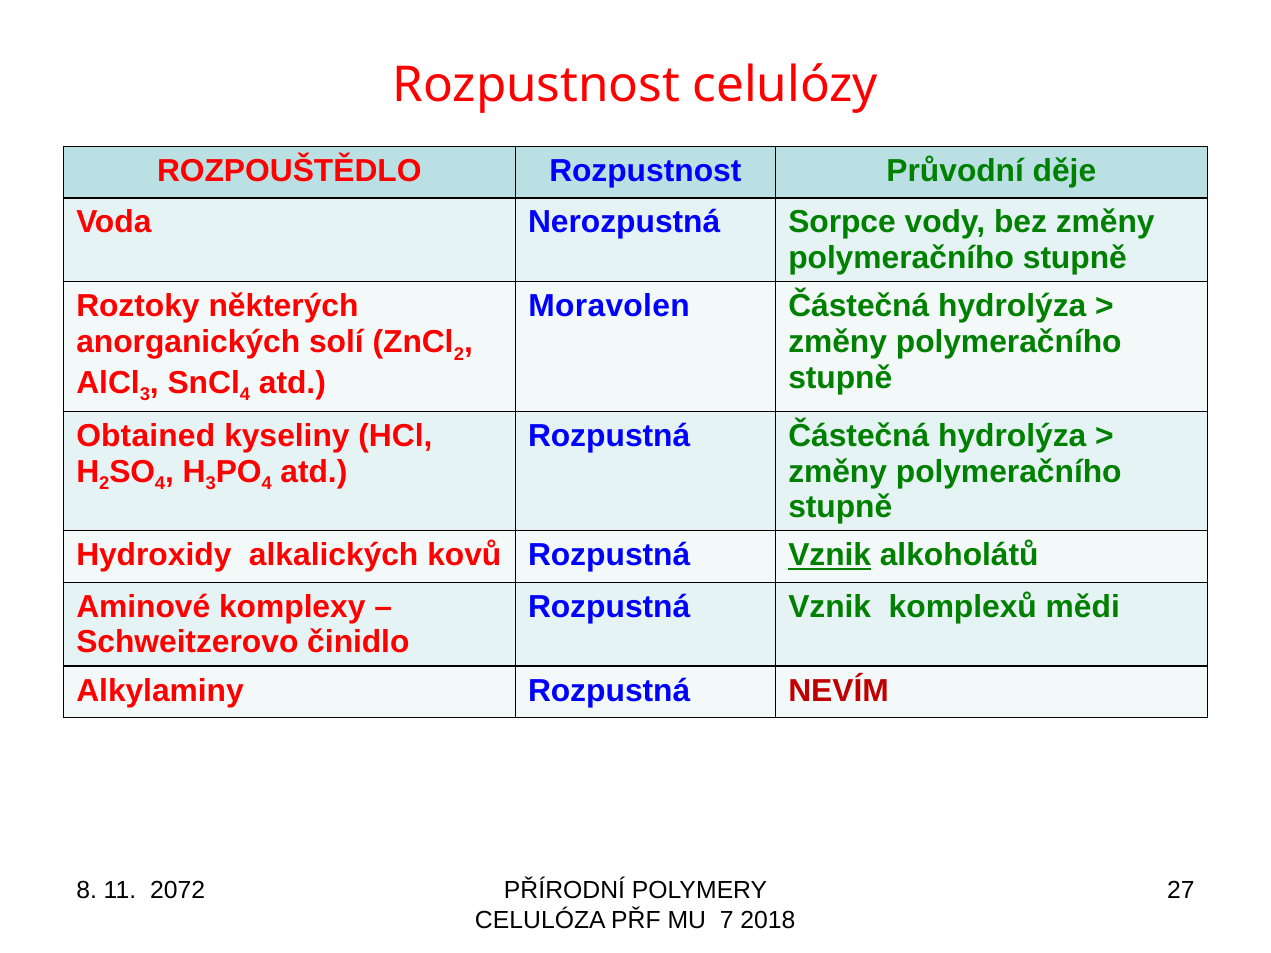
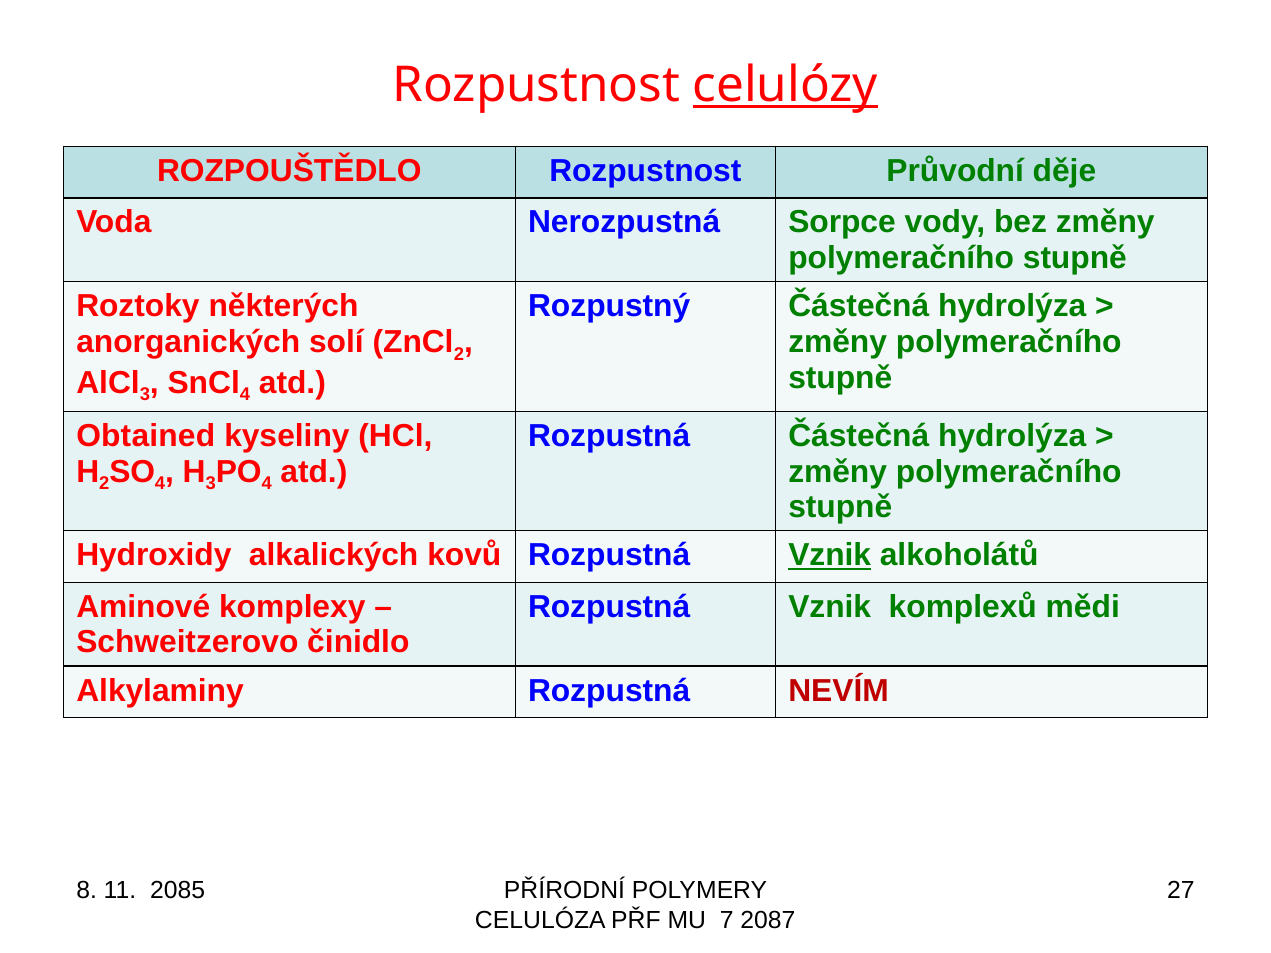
celulózy underline: none -> present
Moravolen: Moravolen -> Rozpustný
2072: 2072 -> 2085
2018: 2018 -> 2087
